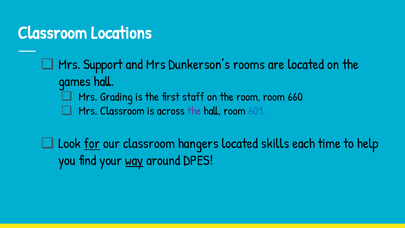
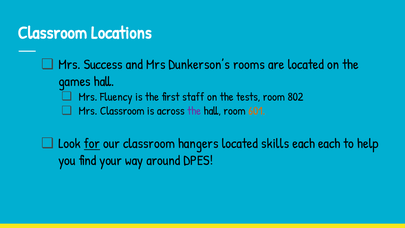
Support: Support -> Success
Grading: Grading -> Fluency
the room: room -> tests
660: 660 -> 802
601 colour: blue -> orange
each time: time -> each
way underline: present -> none
